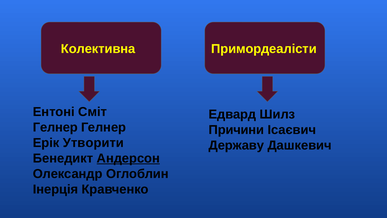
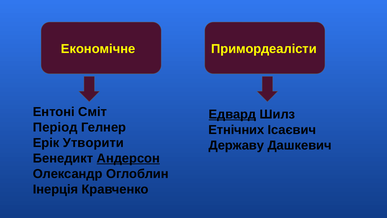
Колективна: Колективна -> Економічне
Едвард underline: none -> present
Гелнер at (55, 127): Гелнер -> Період
Причини: Причини -> Етнічних
